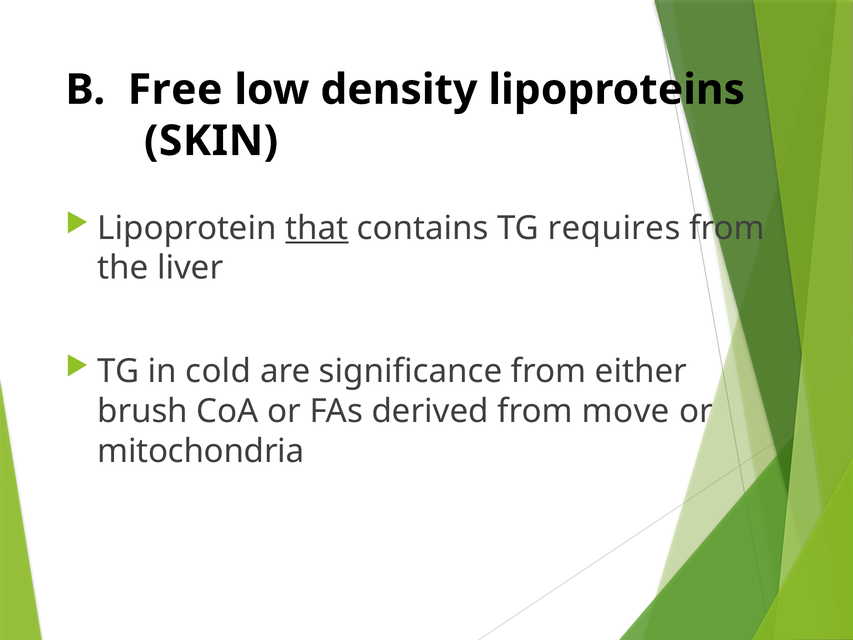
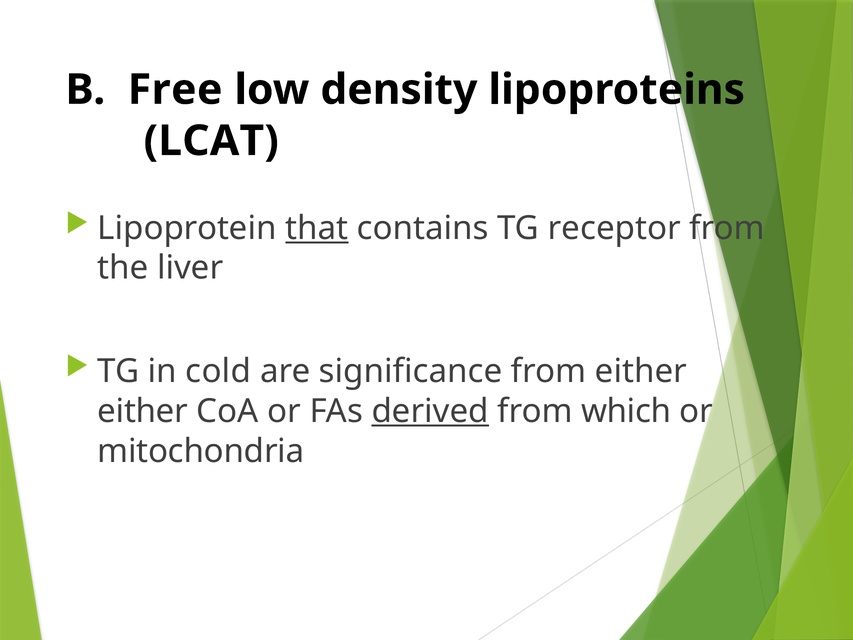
SKIN: SKIN -> LCAT
requires: requires -> receptor
brush at (143, 411): brush -> either
derived underline: none -> present
move: move -> which
